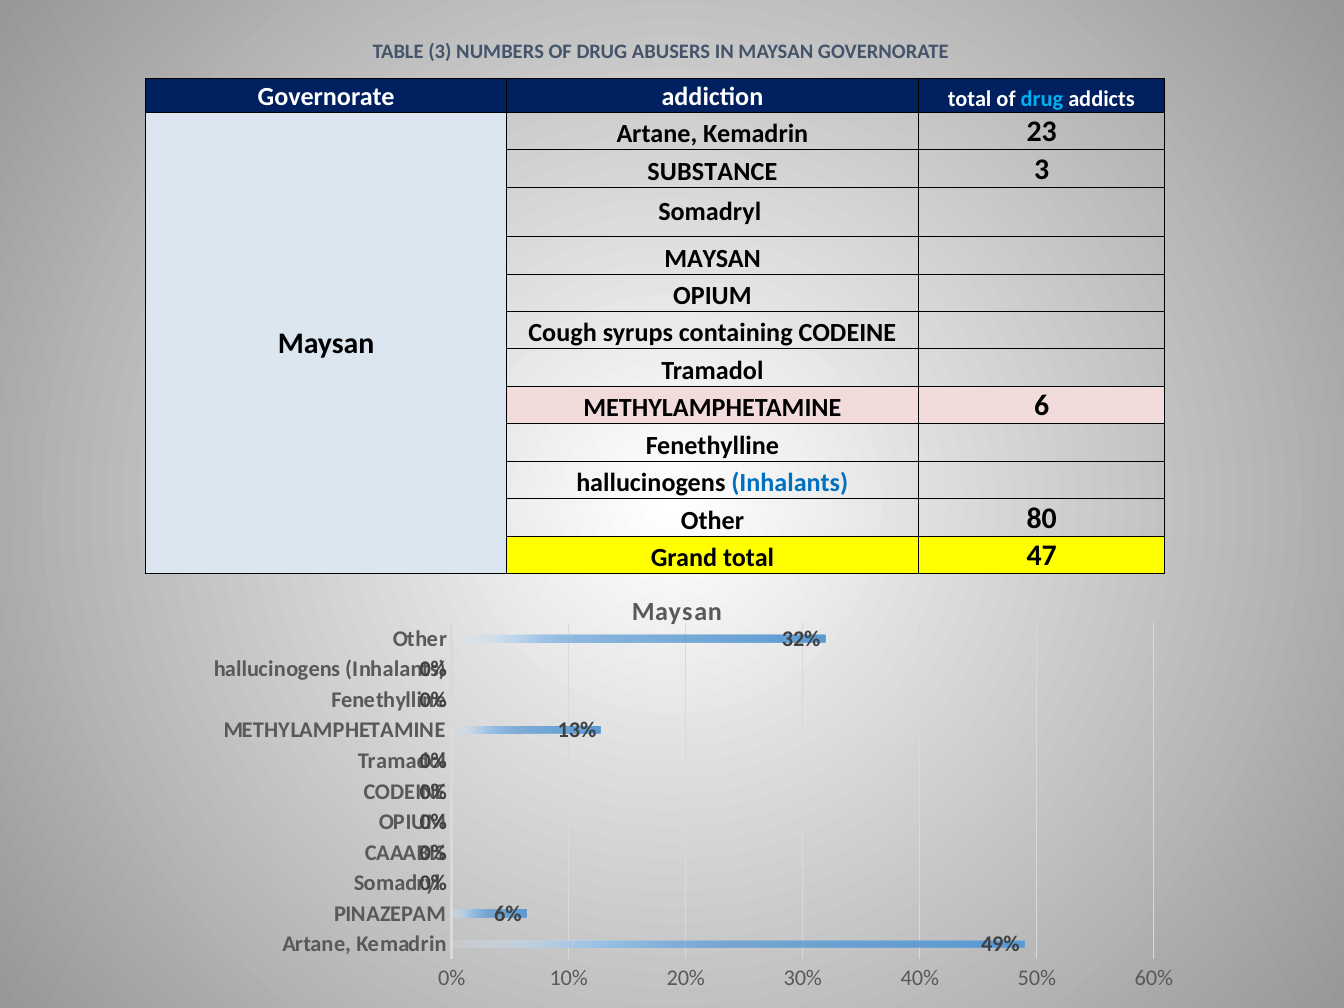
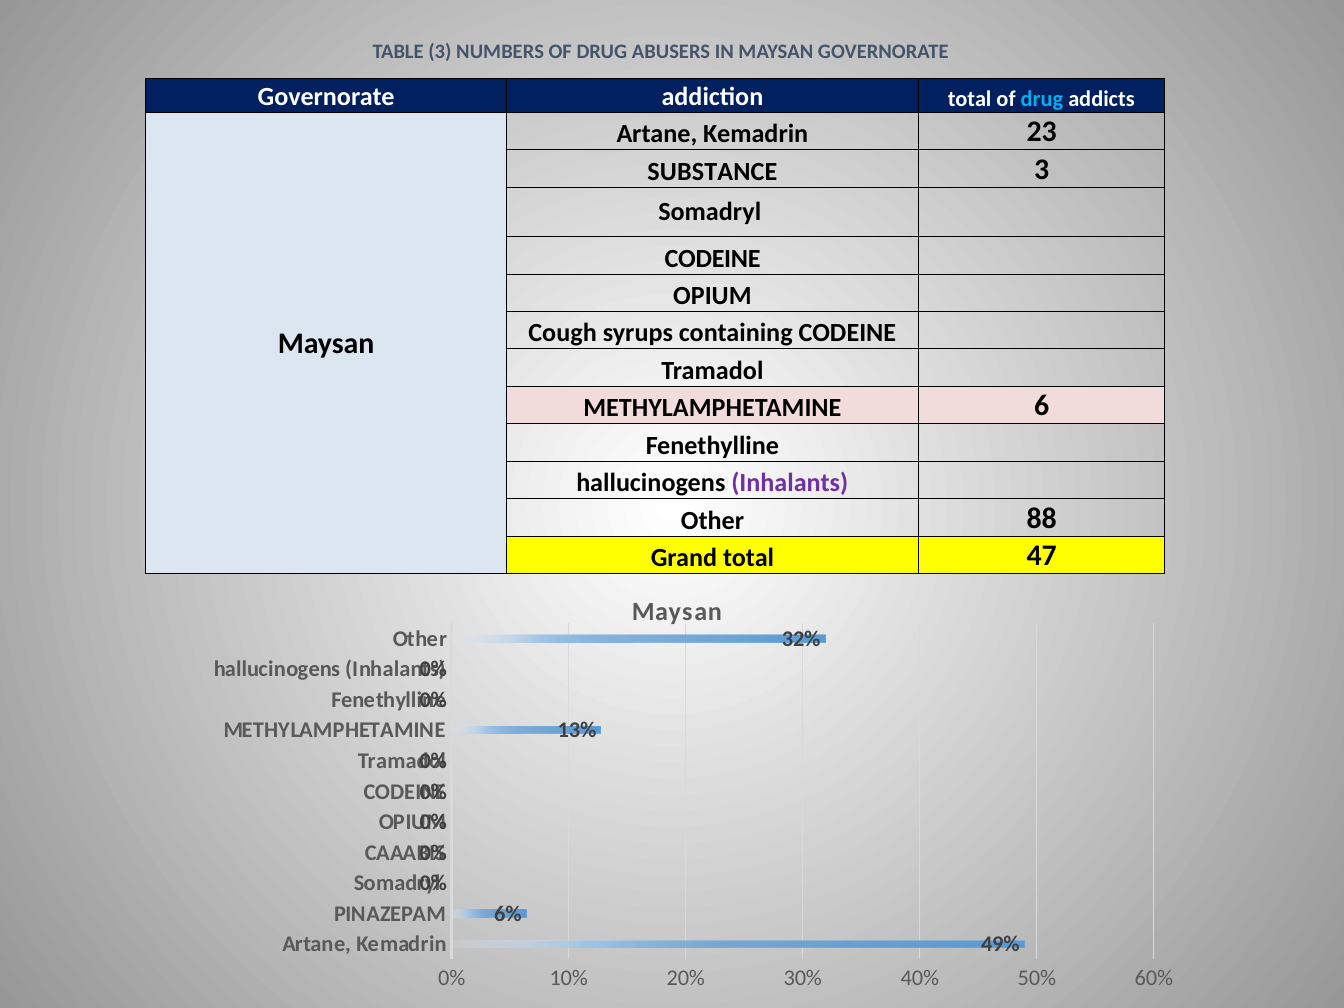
MAYSAN at (713, 258): MAYSAN -> CODEINE
Inhalants at (790, 483) colour: blue -> purple
80: 80 -> 88
